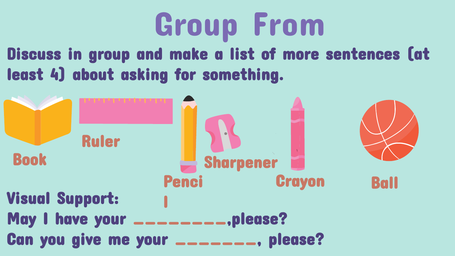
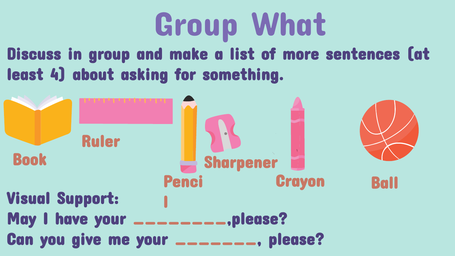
From: From -> What
